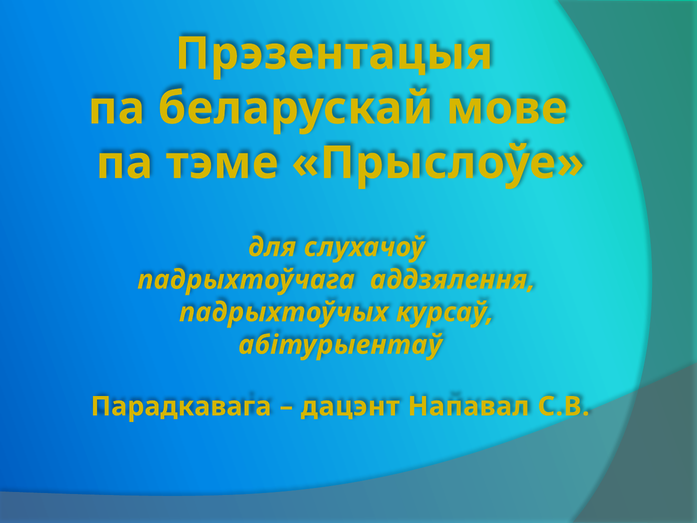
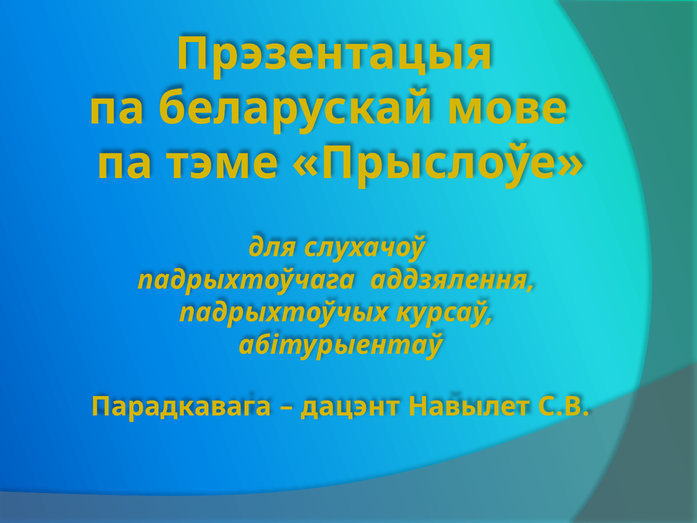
Напавал: Напавал -> Навылет
